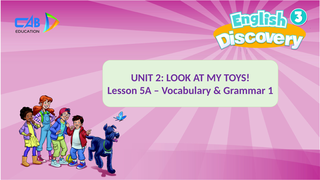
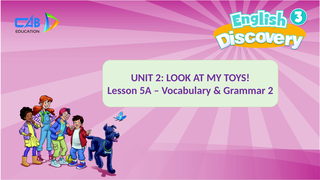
Grammar 1: 1 -> 2
